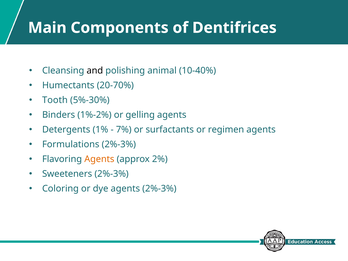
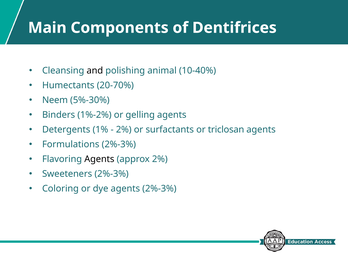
Tooth: Tooth -> Neem
7% at (124, 130): 7% -> 2%
regimen: regimen -> triclosan
Agents at (99, 159) colour: orange -> black
